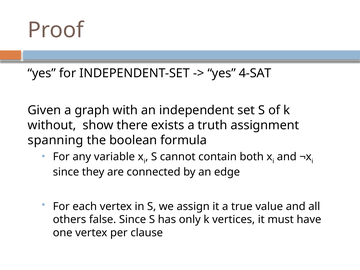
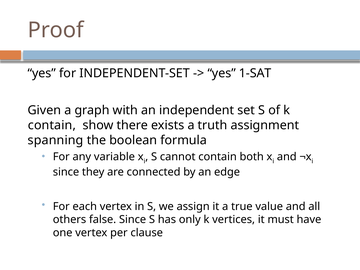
4-SAT: 4-SAT -> 1-SAT
without at (52, 125): without -> contain
